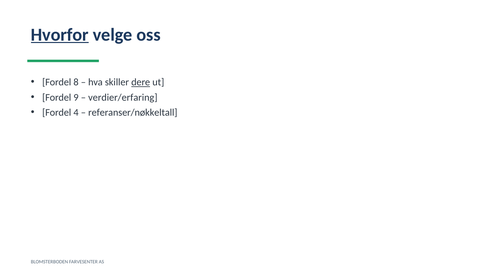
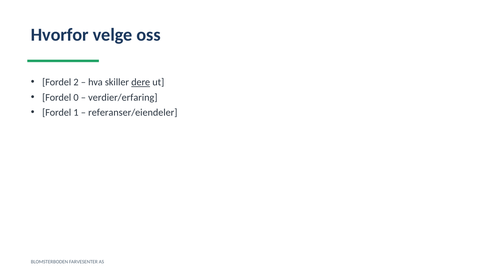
Hvorfor underline: present -> none
8: 8 -> 2
9: 9 -> 0
4: 4 -> 1
referanser/nøkkeltall: referanser/nøkkeltall -> referanser/eiendeler
